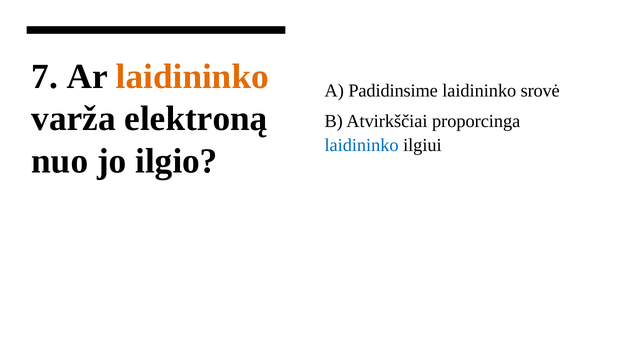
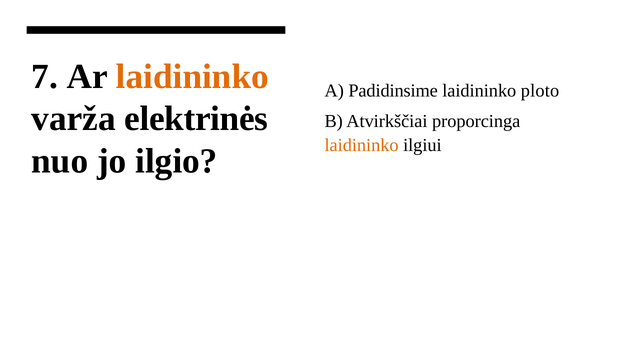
srovė: srovė -> ploto
elektroną: elektroną -> elektrinės
laidininko at (362, 145) colour: blue -> orange
